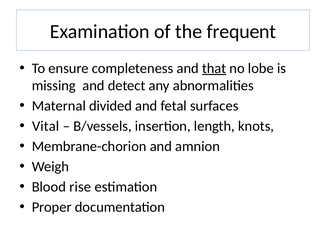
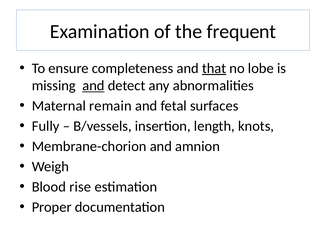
and at (93, 86) underline: none -> present
divided: divided -> remain
Vital: Vital -> Fully
